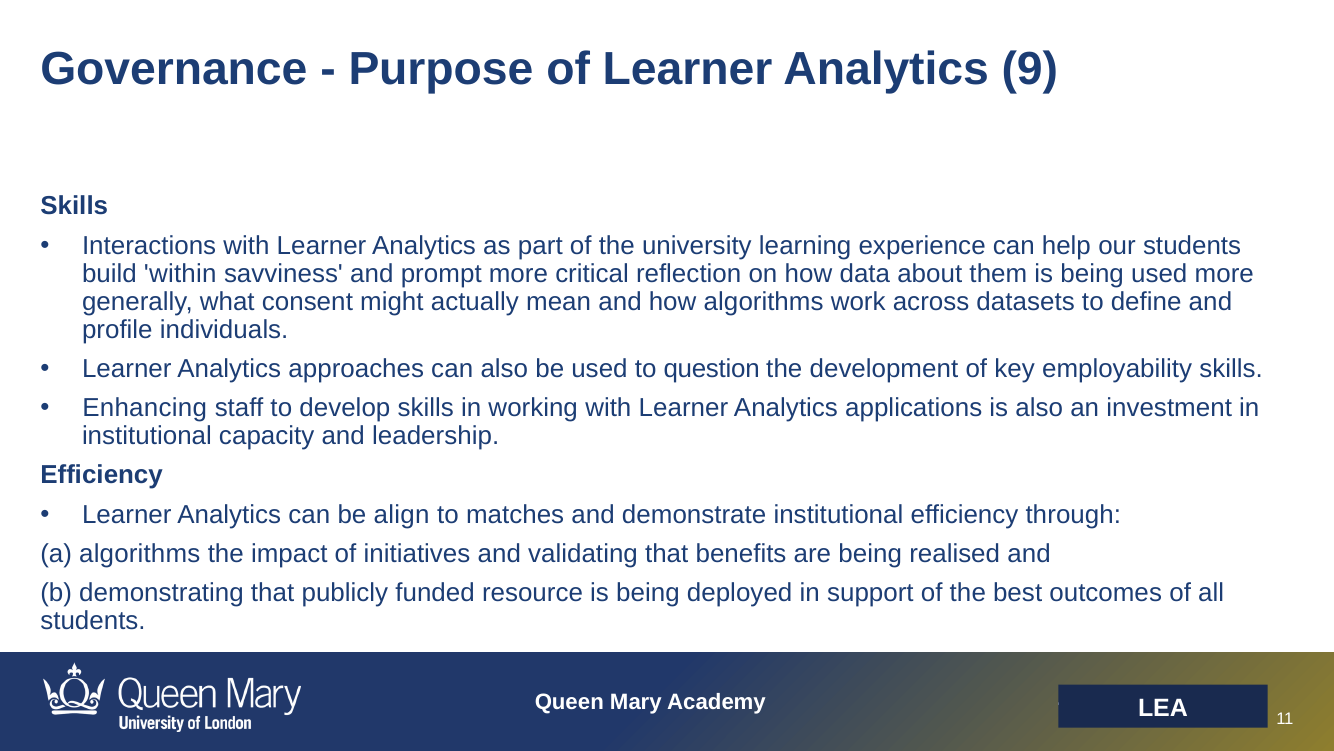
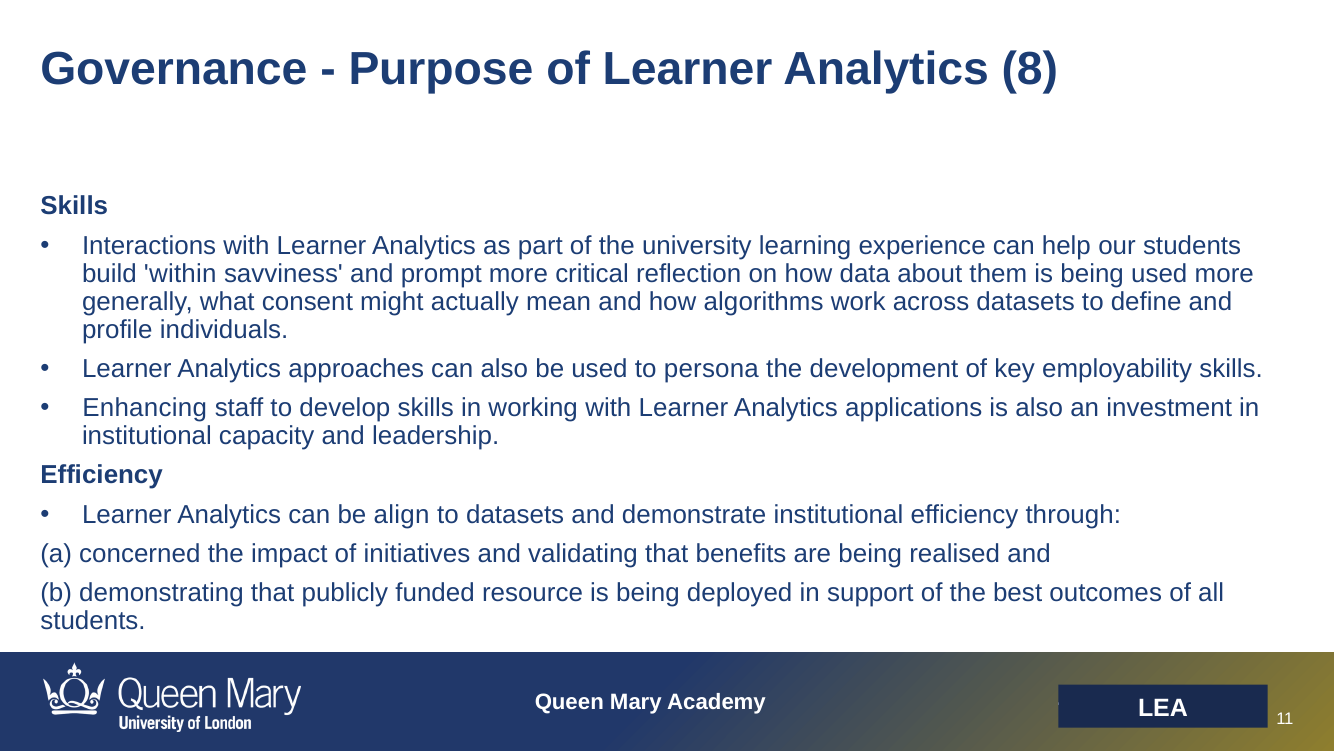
9: 9 -> 8
question: question -> persona
to matches: matches -> datasets
a algorithms: algorithms -> concerned
